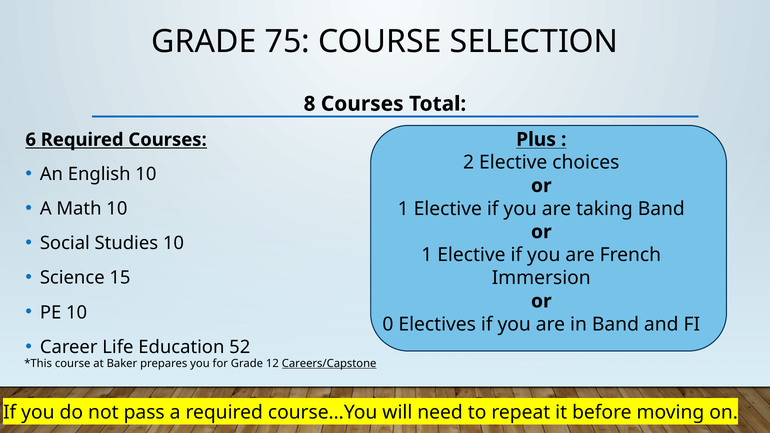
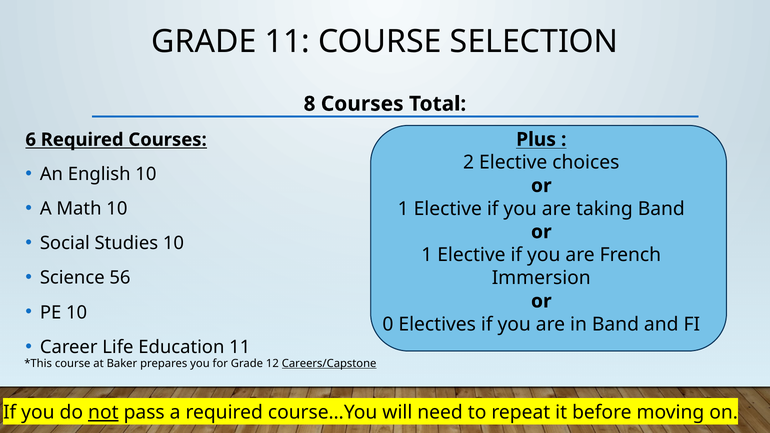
GRADE 75: 75 -> 11
15: 15 -> 56
Education 52: 52 -> 11
not underline: none -> present
